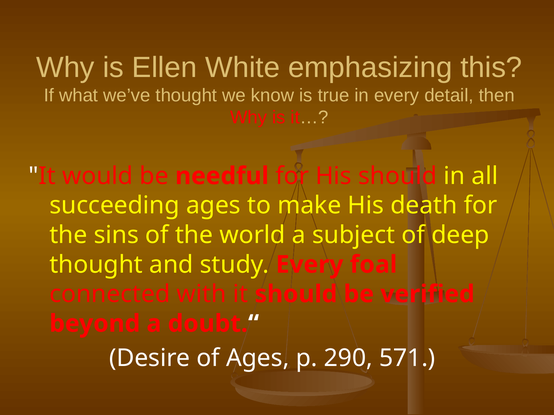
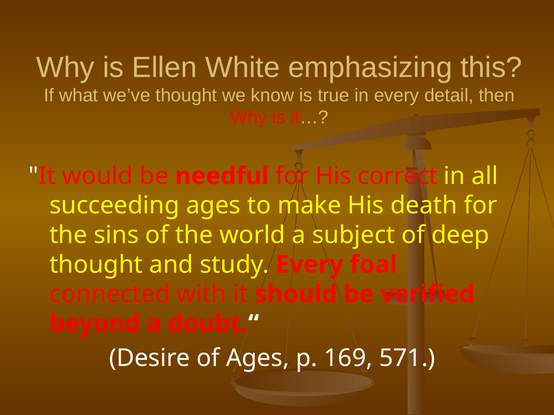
His should: should -> correct
290: 290 -> 169
